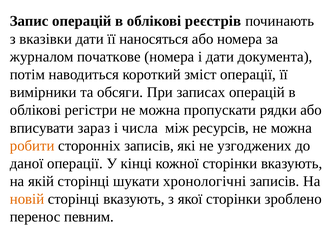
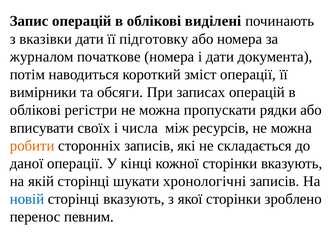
реєстрів: реєстрів -> виділені
наносяться: наносяться -> підготовку
зараз: зараз -> своїх
узгоджених: узгоджених -> складається
новій colour: orange -> blue
